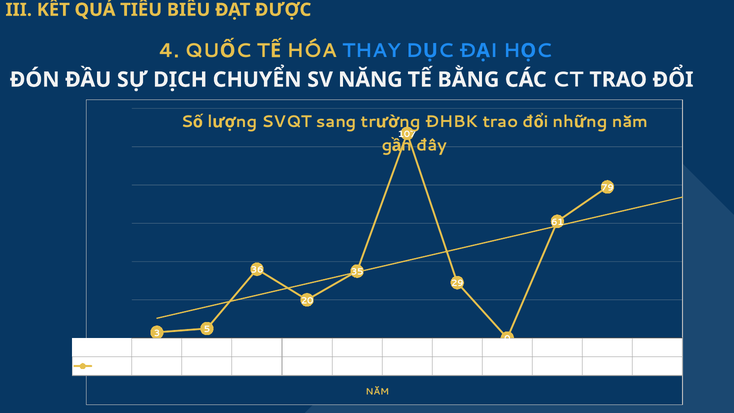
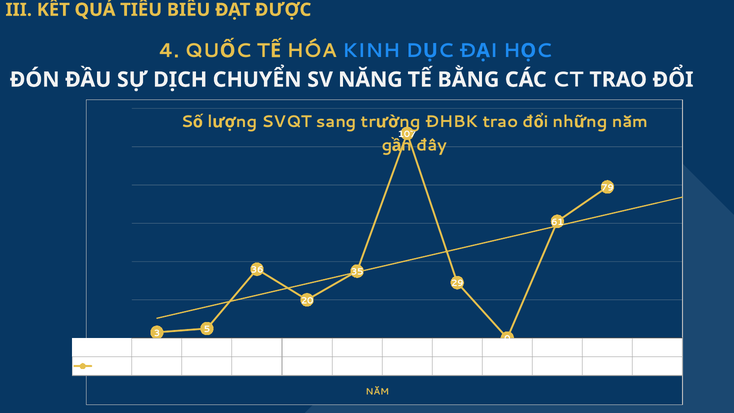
THAY: THAY -> KINH
